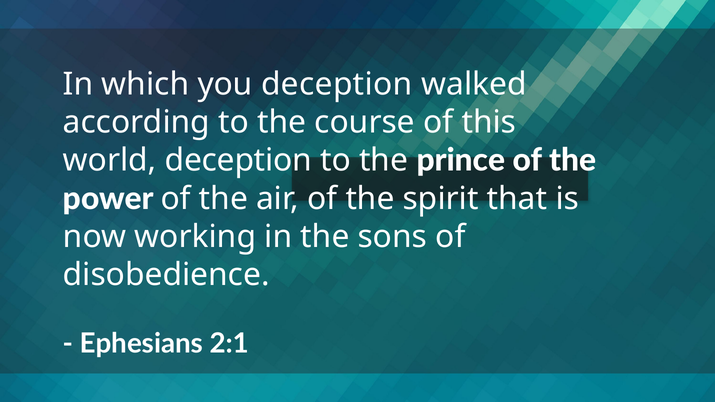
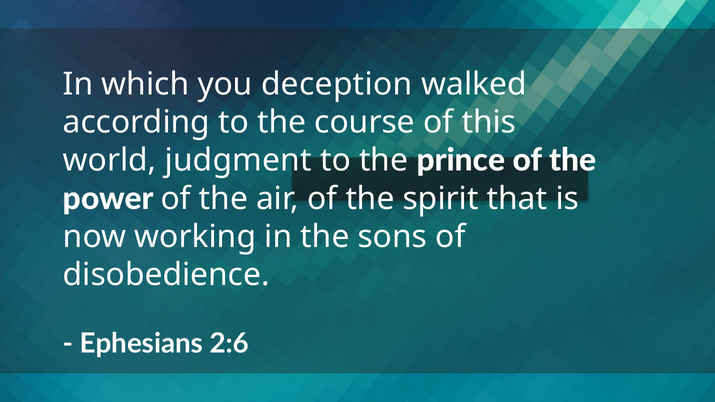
world deception: deception -> judgment
2:1: 2:1 -> 2:6
